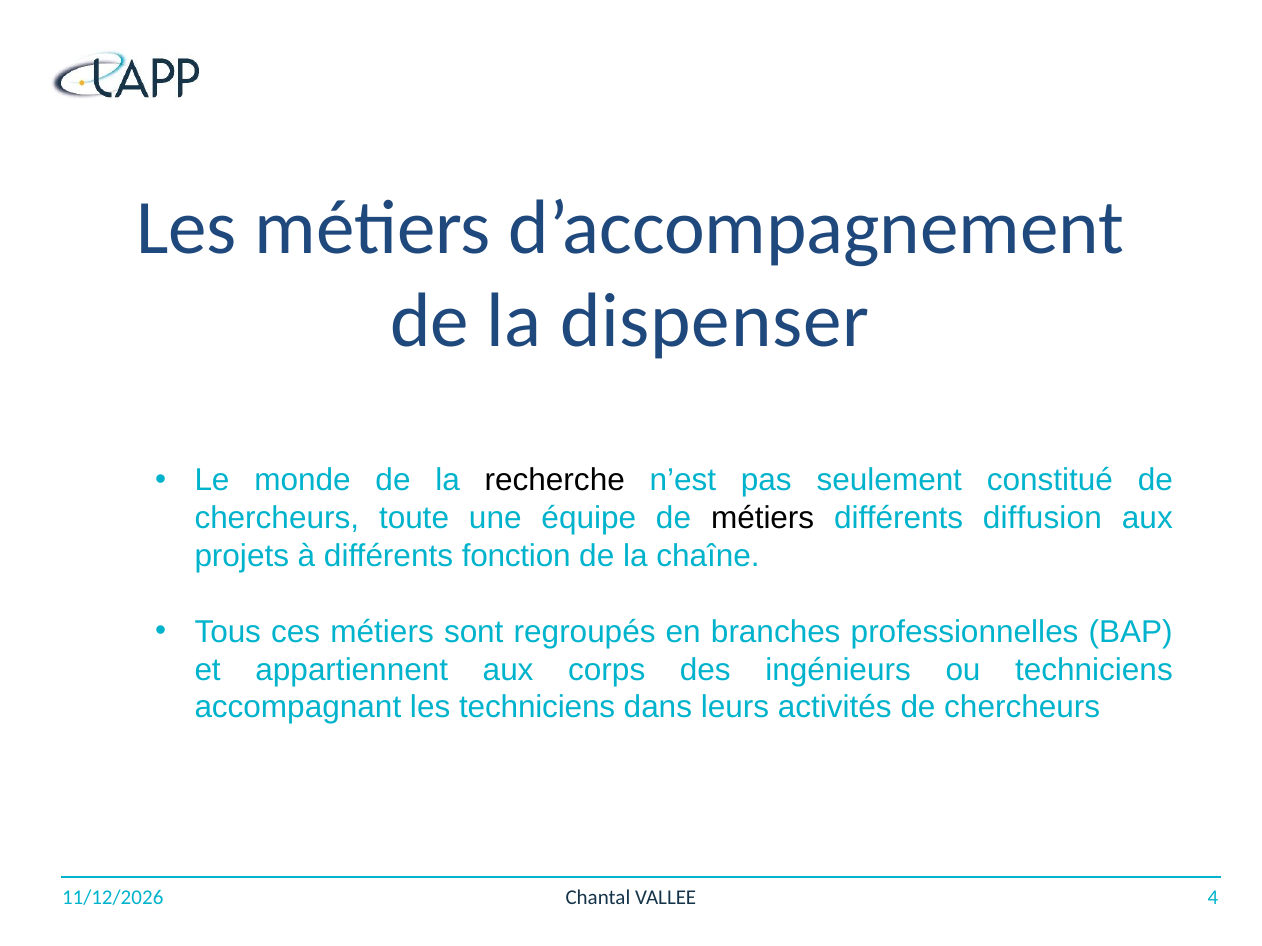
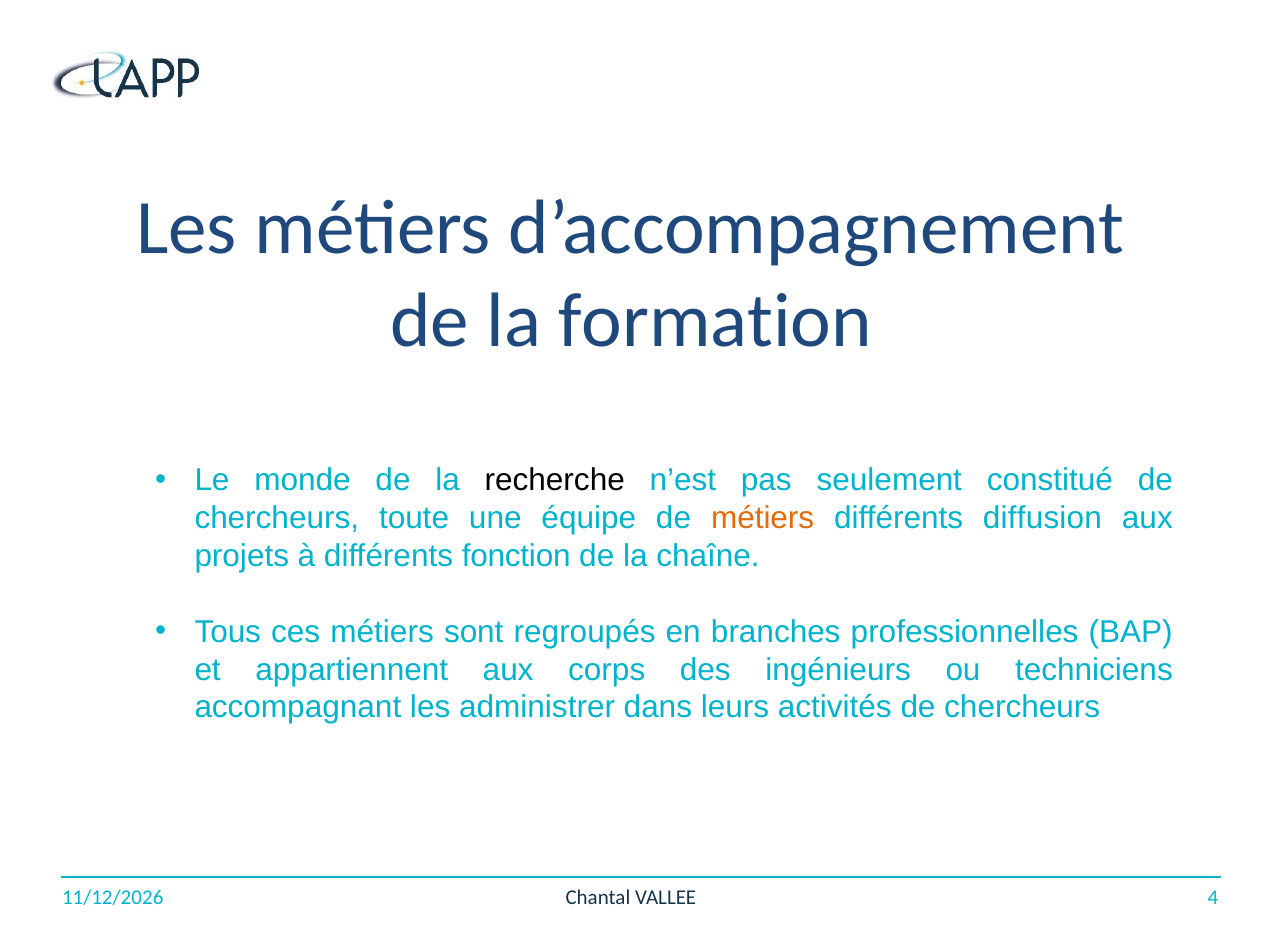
dispenser: dispenser -> formation
métiers at (763, 519) colour: black -> orange
les techniciens: techniciens -> administrer
